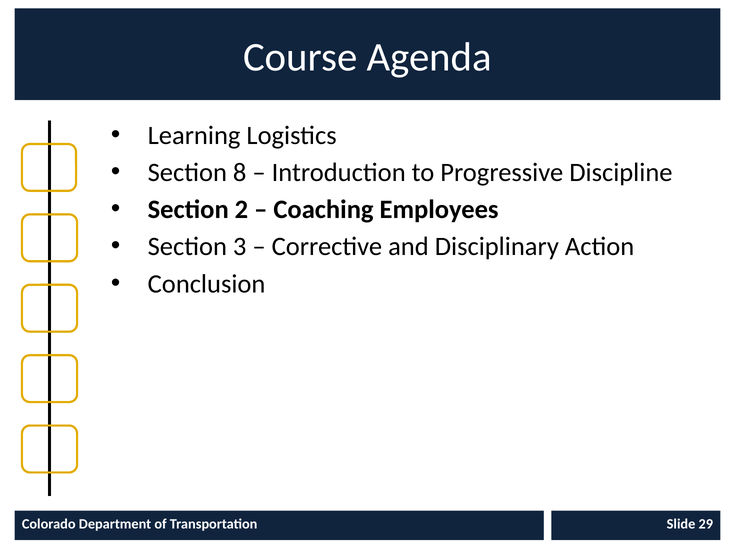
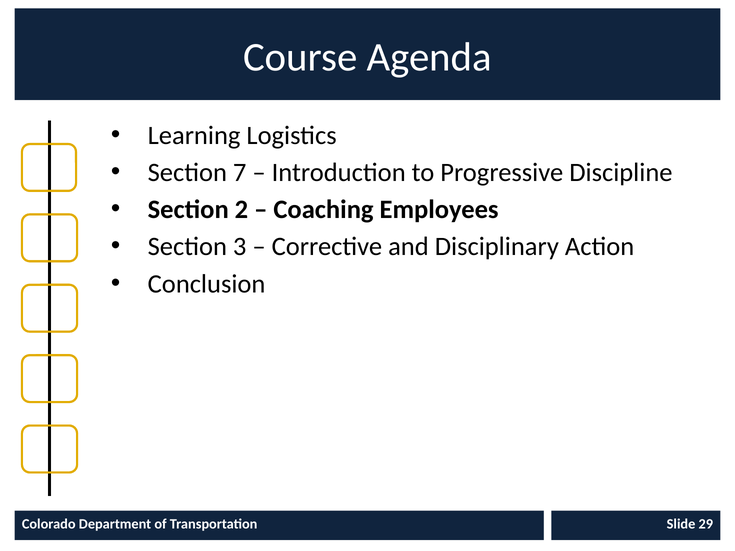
8: 8 -> 7
